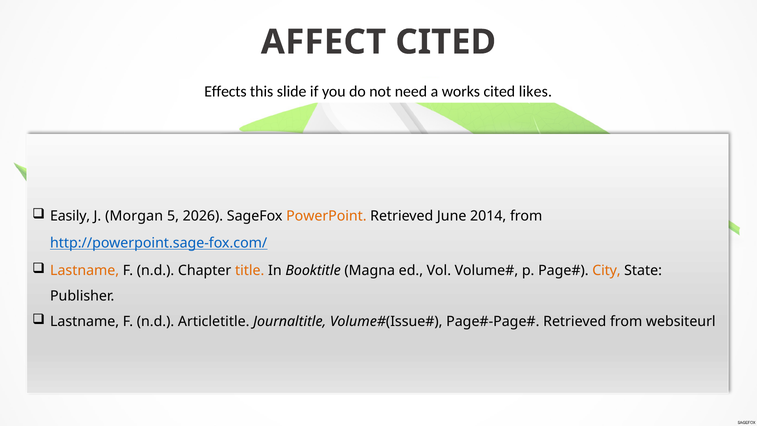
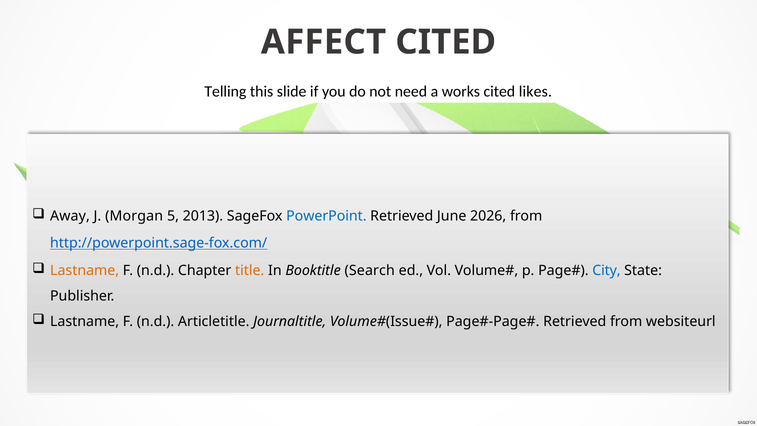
Effects: Effects -> Telling
Easily: Easily -> Away
2026: 2026 -> 2013
PowerPoint colour: orange -> blue
2014: 2014 -> 2026
Magna: Magna -> Search
City colour: orange -> blue
